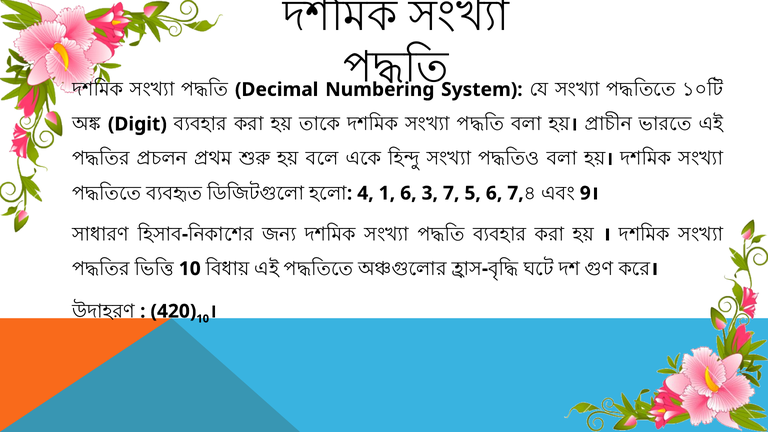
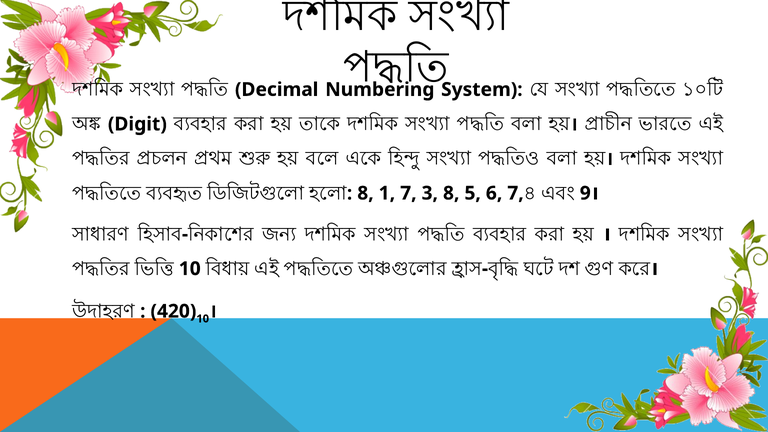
4 at (365, 193): 4 -> 8
1 6: 6 -> 7
3 7: 7 -> 8
